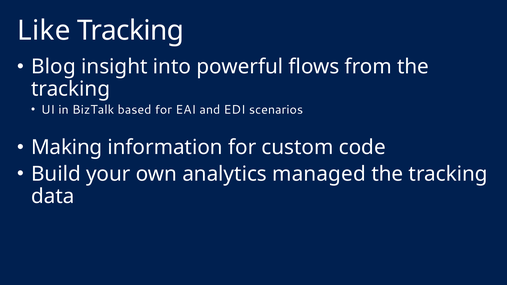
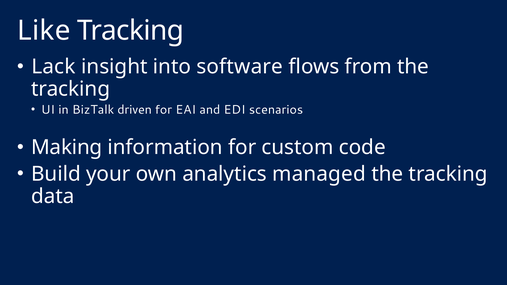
Blog: Blog -> Lack
powerful: powerful -> software
based: based -> driven
